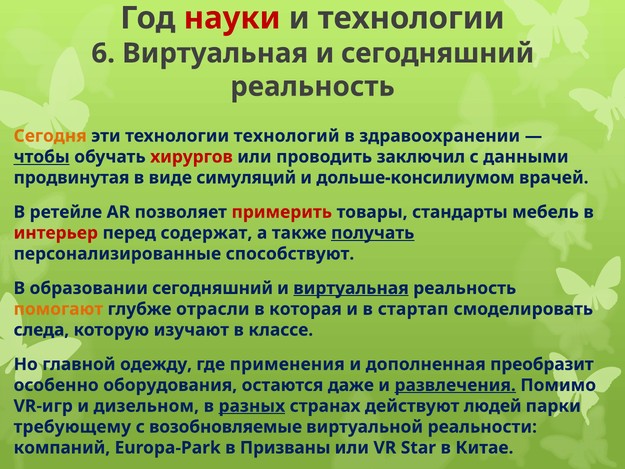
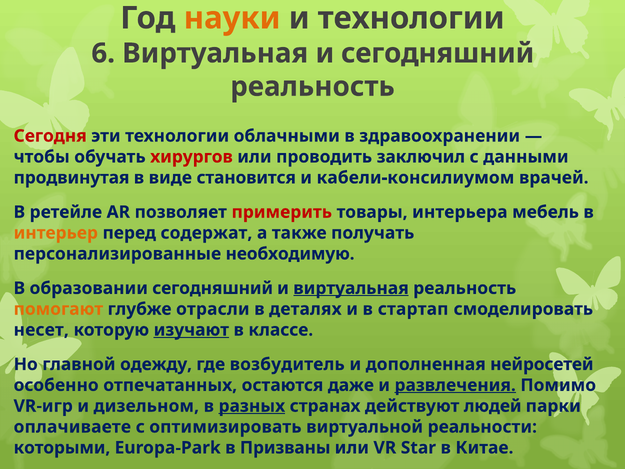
науки colour: red -> orange
Сегодня colour: orange -> red
технологий: технологий -> облачными
чтобы underline: present -> none
симуляций: симуляций -> становится
дольше-консилиумом: дольше-консилиумом -> кабели-консилиумом
стандарты: стандарты -> интерьера
интерьер colour: red -> orange
получать underline: present -> none
способствуют: способствуют -> необходимую
которая: которая -> деталях
следа: следа -> несет
изучают underline: none -> present
применения: применения -> возбудитель
преобразит: преобразит -> нейросетей
оборудования: оборудования -> отпечатанных
требующему: требующему -> оплачиваете
возобновляемые: возобновляемые -> оптимизировать
компаний: компаний -> которыми
